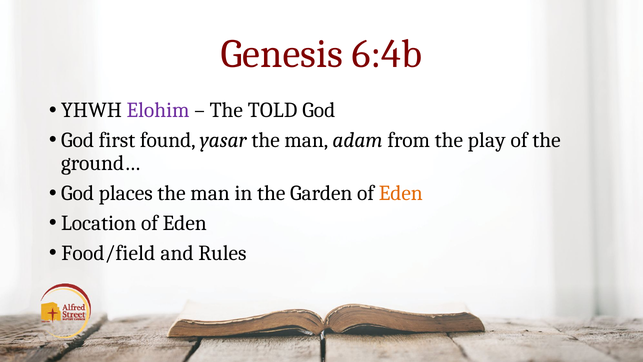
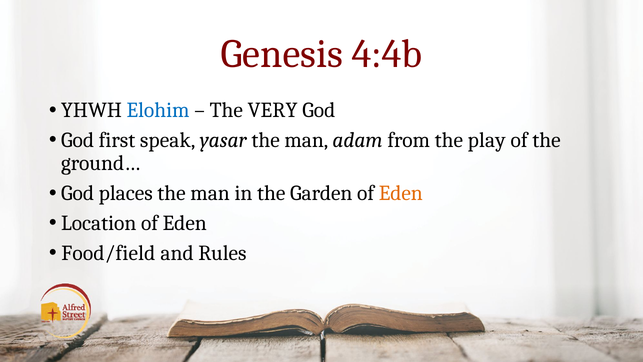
6:4b: 6:4b -> 4:4b
Elohim colour: purple -> blue
TOLD: TOLD -> VERY
found: found -> speak
